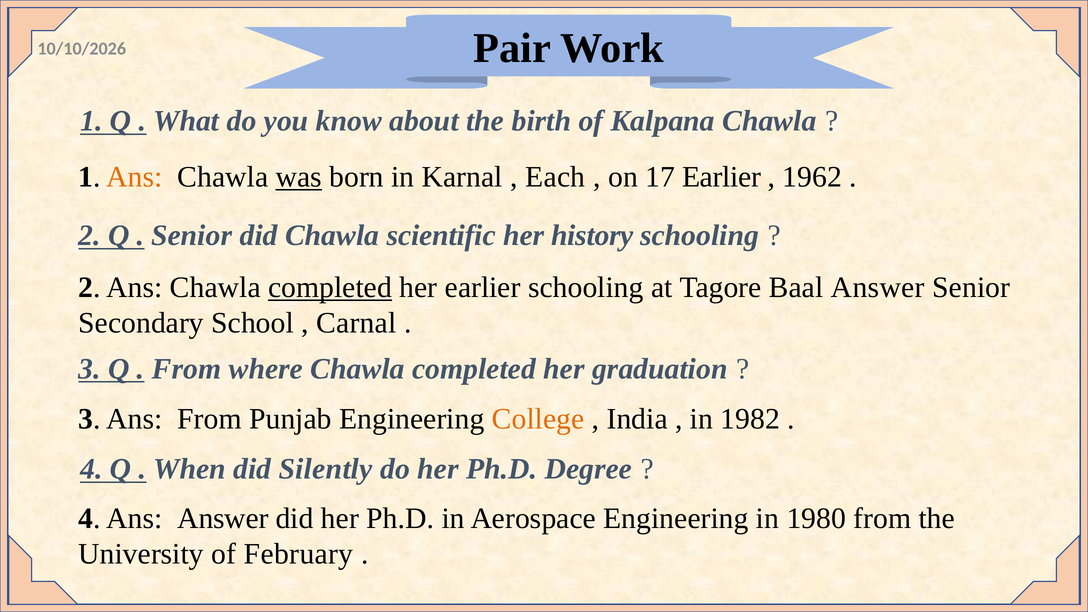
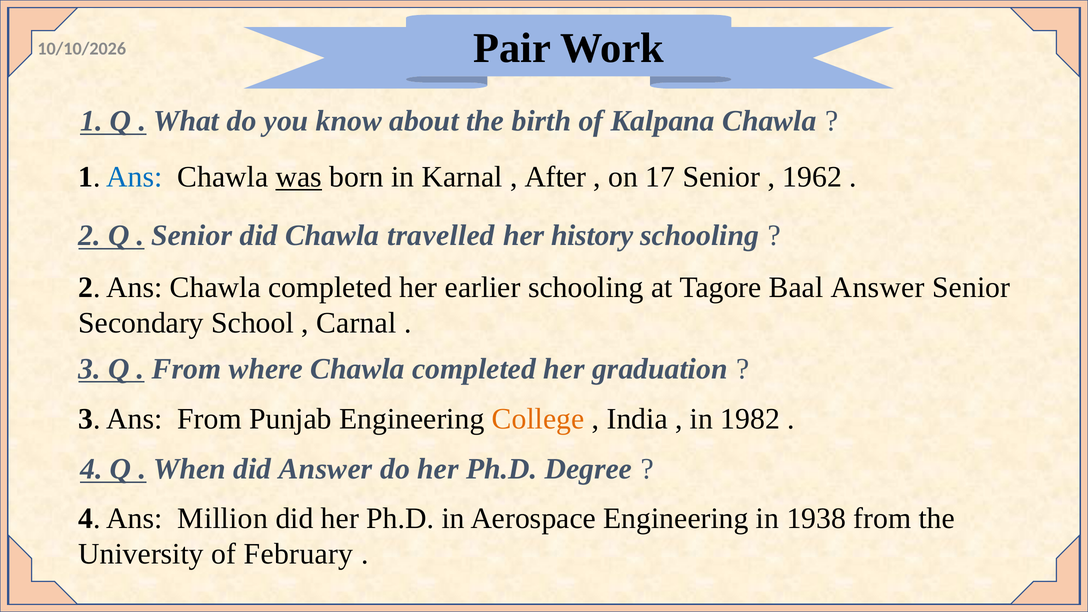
Ans at (134, 177) colour: orange -> blue
Each: Each -> After
17 Earlier: Earlier -> Senior
scientific: scientific -> travelled
completed at (330, 287) underline: present -> none
did Silently: Silently -> Answer
Ans Answer: Answer -> Million
1980: 1980 -> 1938
